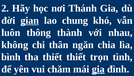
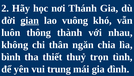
chung: chung -> vuông
thiết thiết: thiết -> thuỷ
chăm: chăm -> trung
gia at (98, 69) underline: present -> none
